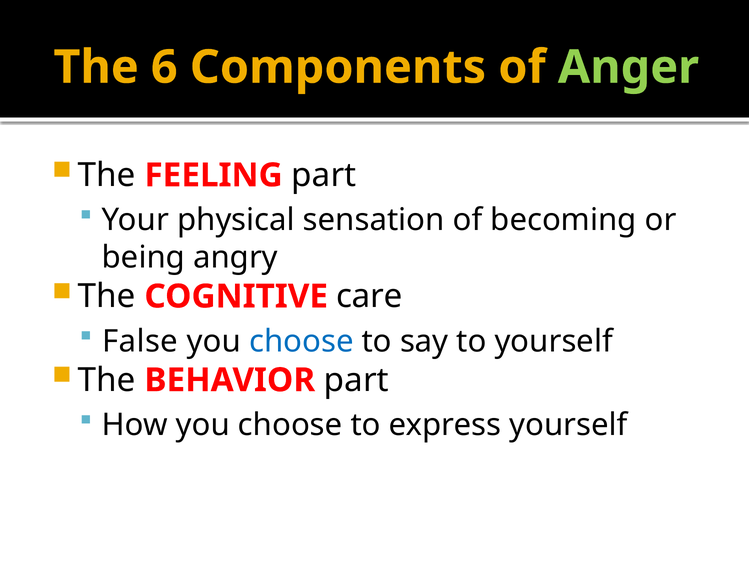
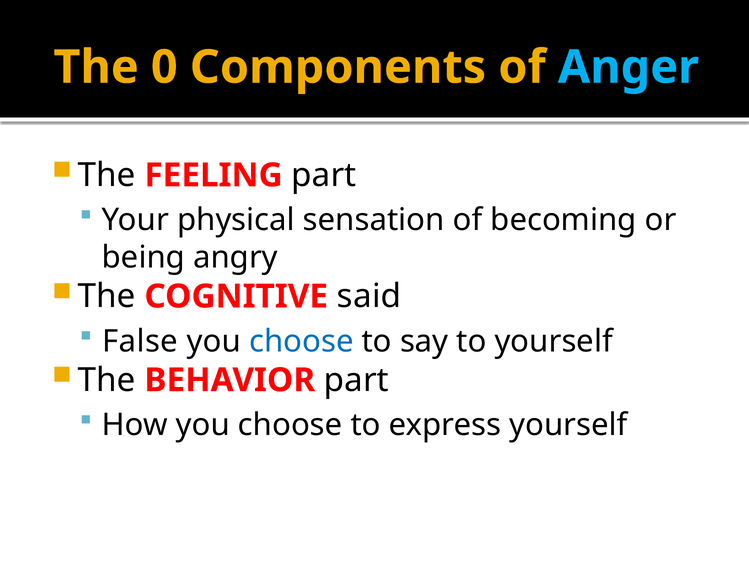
6: 6 -> 0
Anger colour: light green -> light blue
care: care -> said
